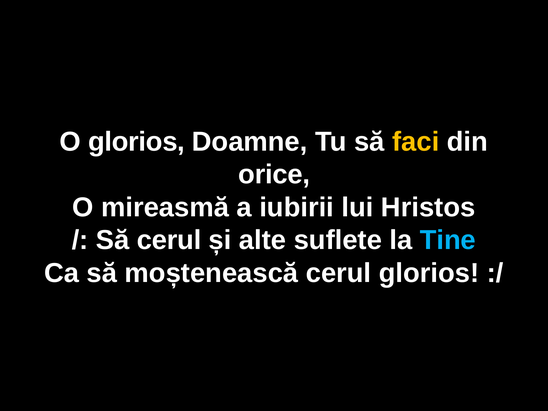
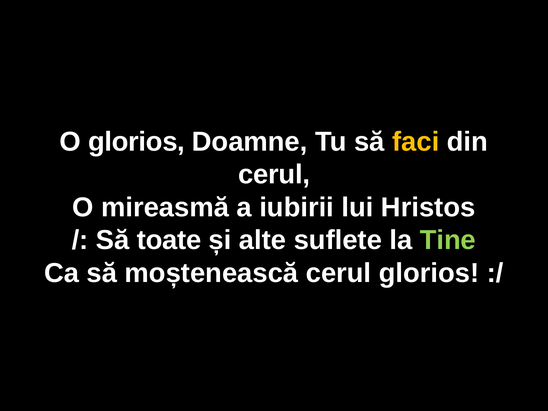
orice at (274, 175): orice -> cerul
Să cerul: cerul -> toate
Tine colour: light blue -> light green
